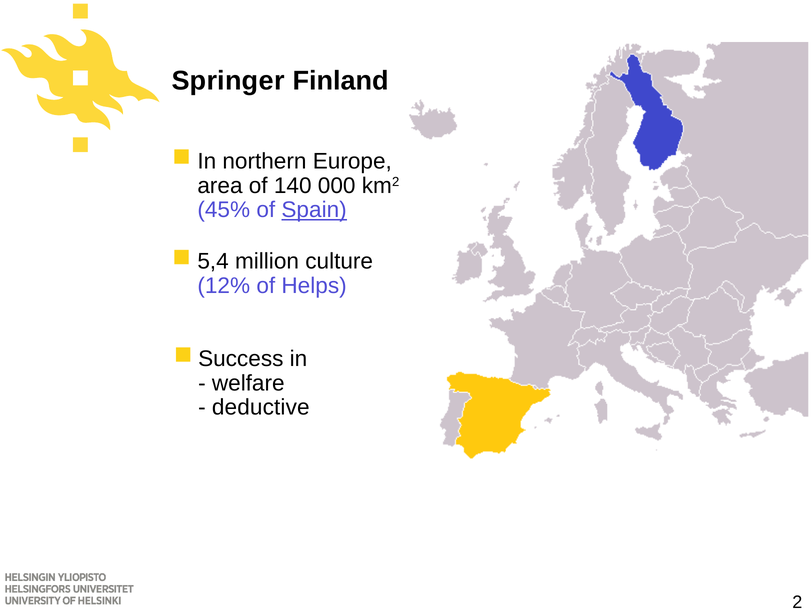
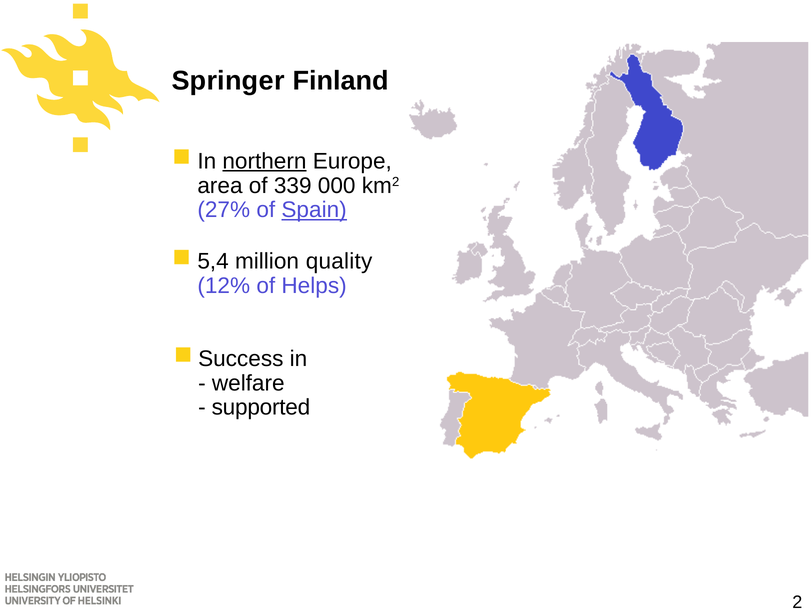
northern underline: none -> present
140: 140 -> 339
45%: 45% -> 27%
culture: culture -> quality
deductive: deductive -> supported
